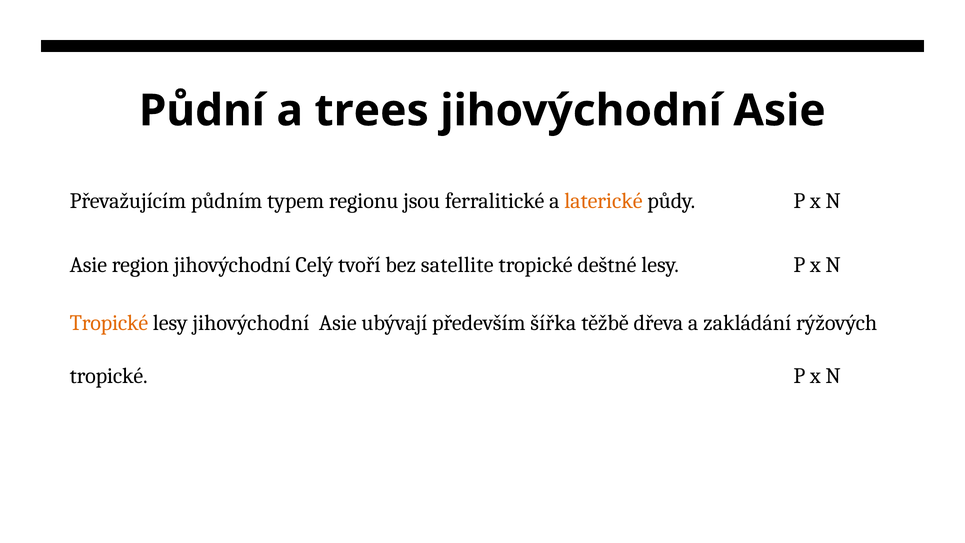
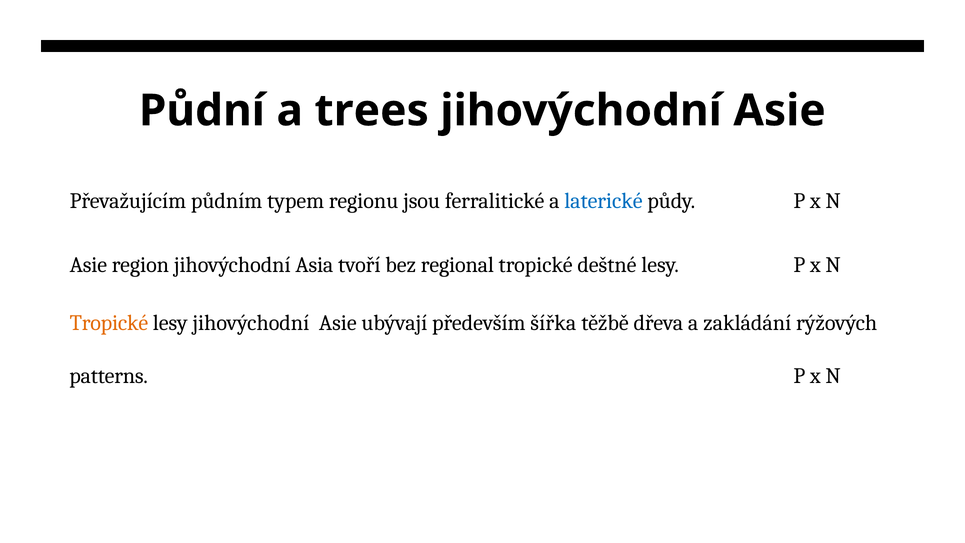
laterické colour: orange -> blue
Celý: Celý -> Asia
satellite: satellite -> regional
tropické at (109, 376): tropické -> patterns
